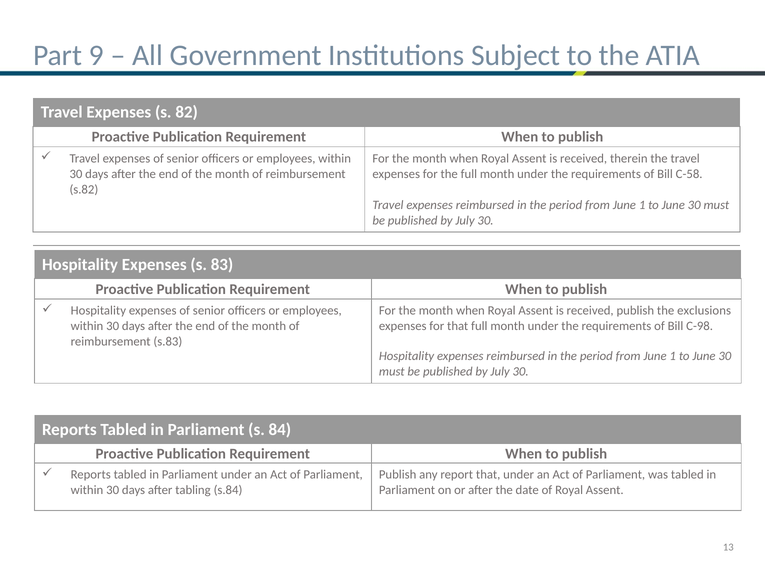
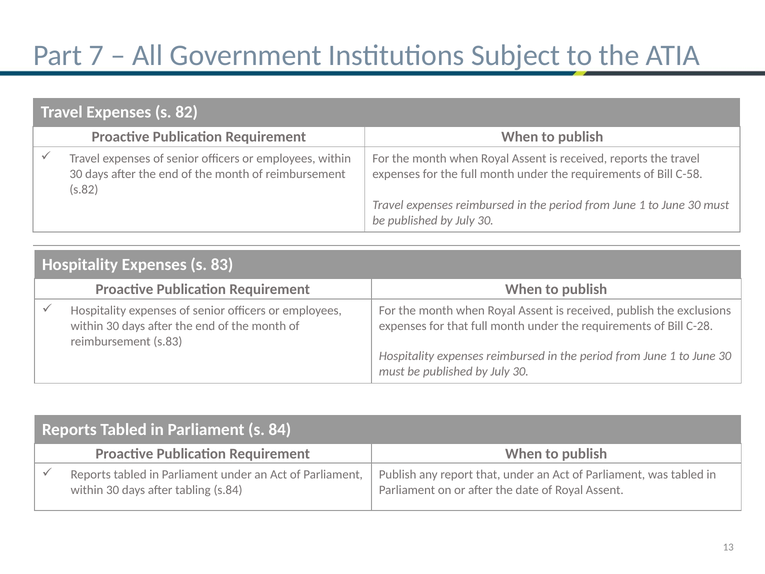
9: 9 -> 7
received therein: therein -> reports
C-98: C-98 -> C-28
